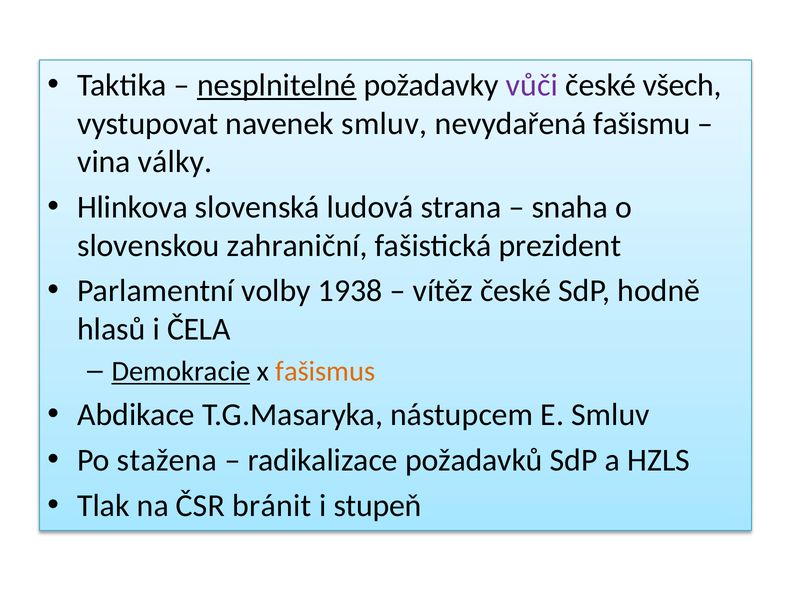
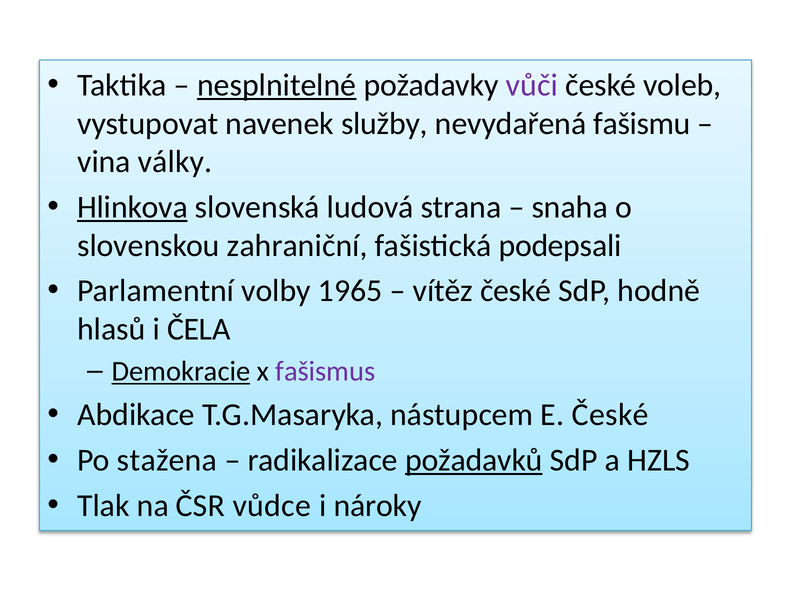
všech: všech -> voleb
navenek smluv: smluv -> služby
Hlinkova underline: none -> present
prezident: prezident -> podepsali
1938: 1938 -> 1965
fašismus colour: orange -> purple
E Smluv: Smluv -> České
požadavků underline: none -> present
bránit: bránit -> vůdce
stupeň: stupeň -> nároky
